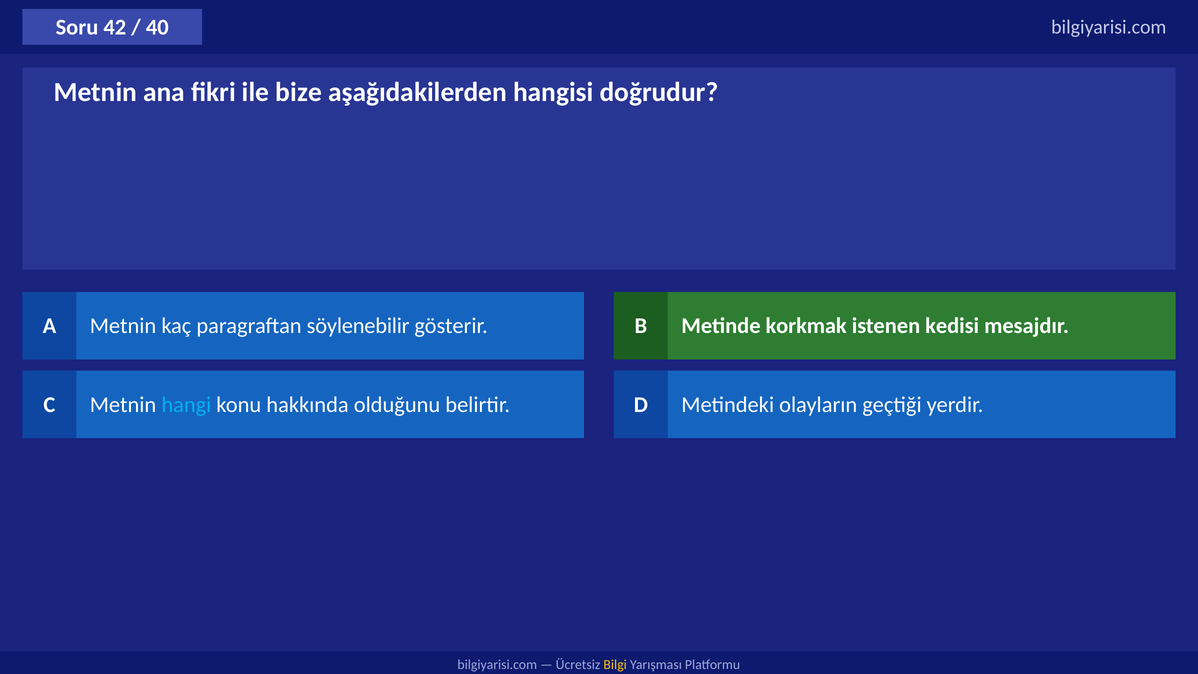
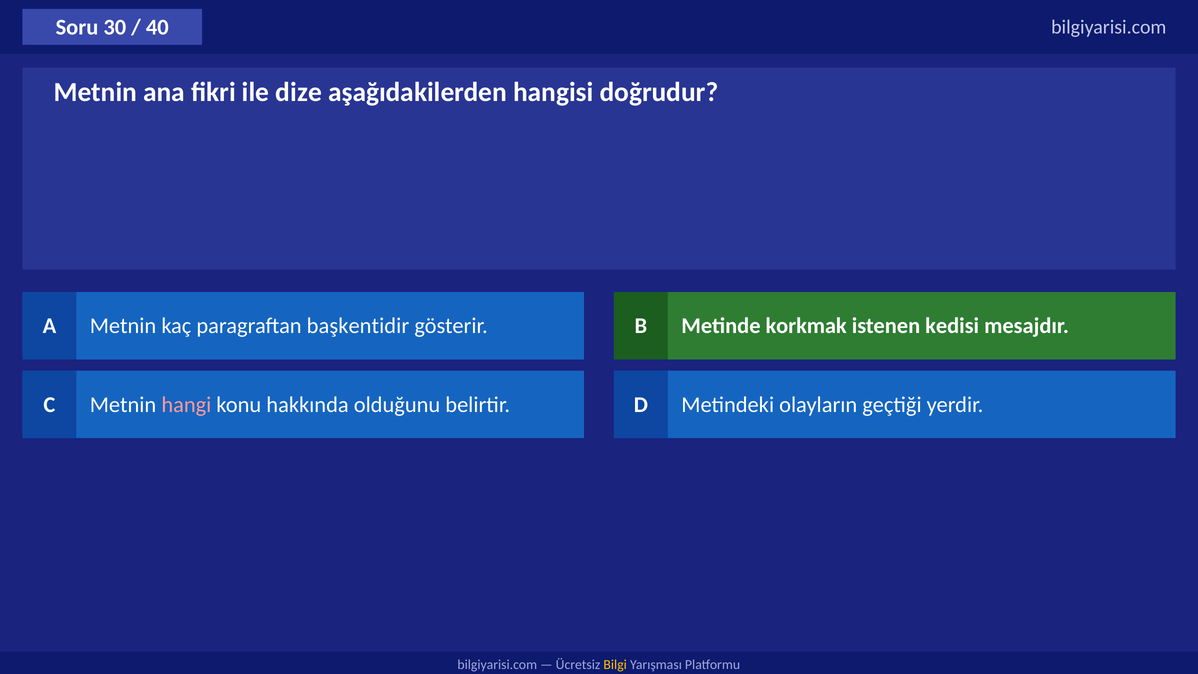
42: 42 -> 30
bize: bize -> dize
söylenebilir: söylenebilir -> başkentidir
hangi colour: light blue -> pink
